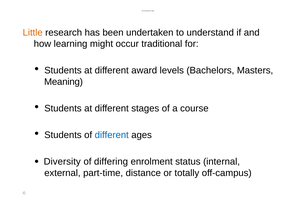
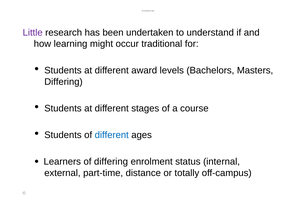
Little colour: orange -> purple
Meaning at (64, 82): Meaning -> Differing
Diversity: Diversity -> Learners
